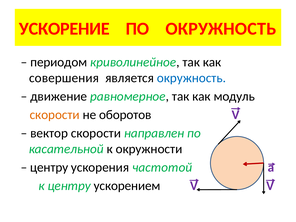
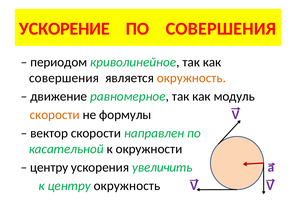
ПО ОКРУЖНОСТЬ: ОКРУЖНОСТЬ -> СОВЕРШЕНИЯ
окружность at (191, 78) colour: blue -> orange
оборотов: оборотов -> формулы
частотой: частотой -> увеличить
центру ускорением: ускорением -> окружность
